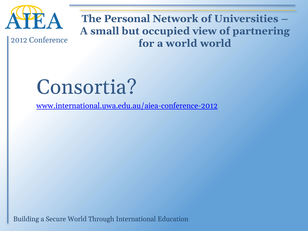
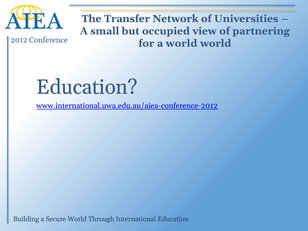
Personal: Personal -> Transfer
Consortia at (87, 87): Consortia -> Education
